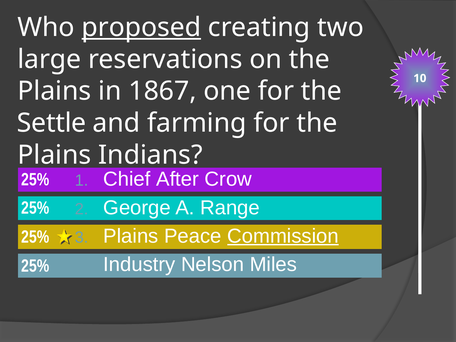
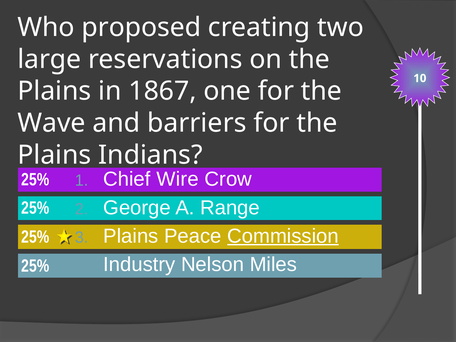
proposed underline: present -> none
Settle: Settle -> Wave
farming: farming -> barriers
After: After -> Wire
